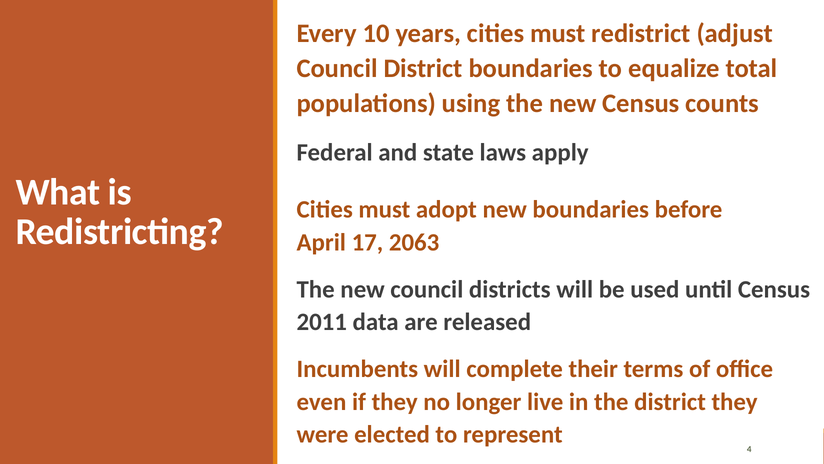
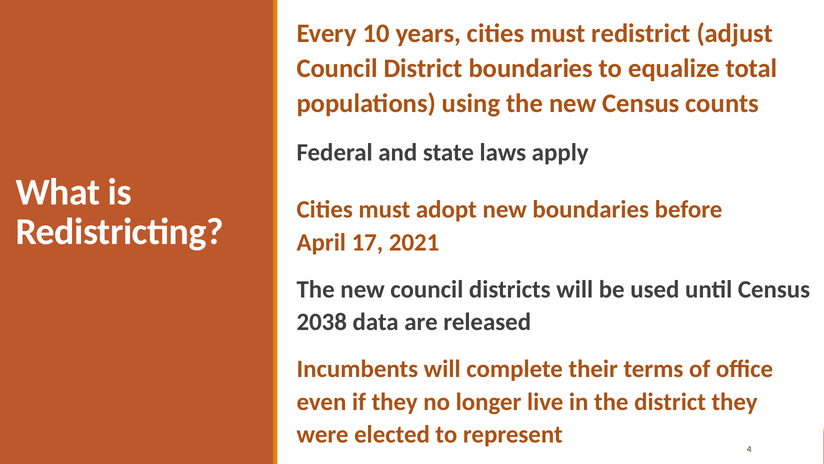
2063: 2063 -> 2021
2011: 2011 -> 2038
